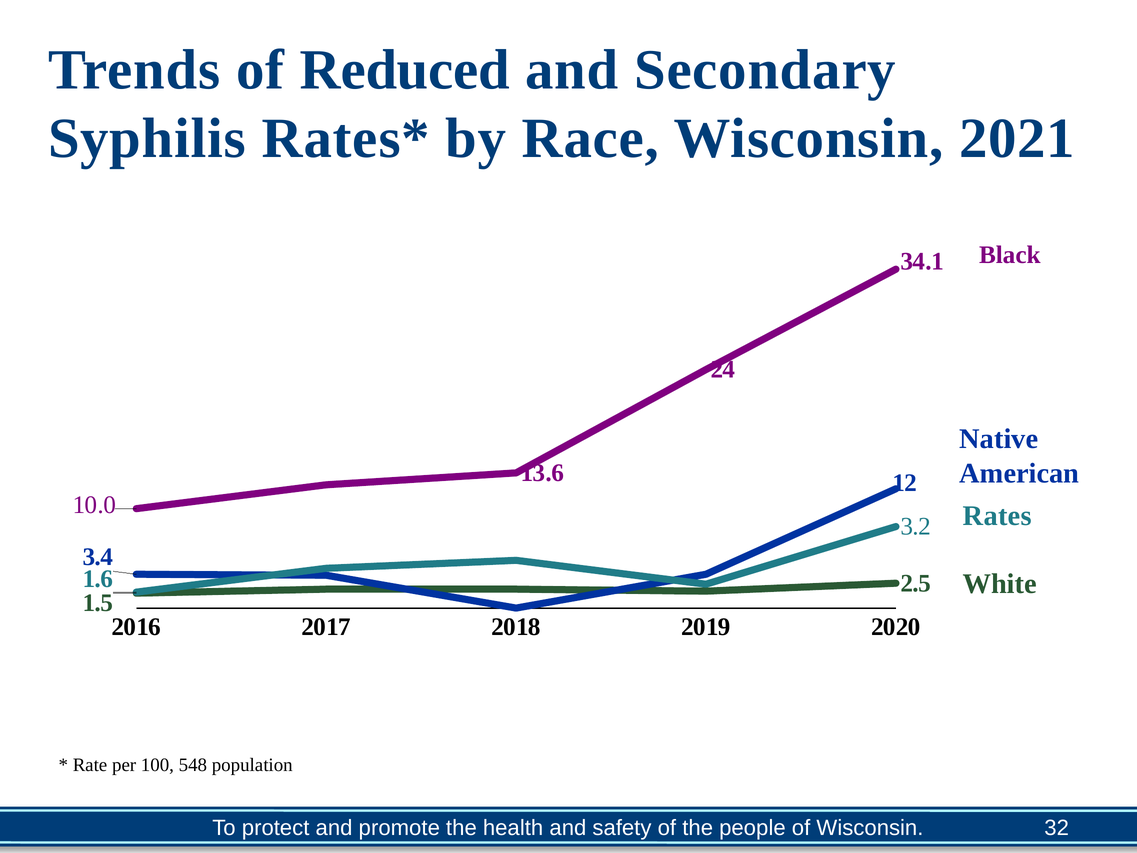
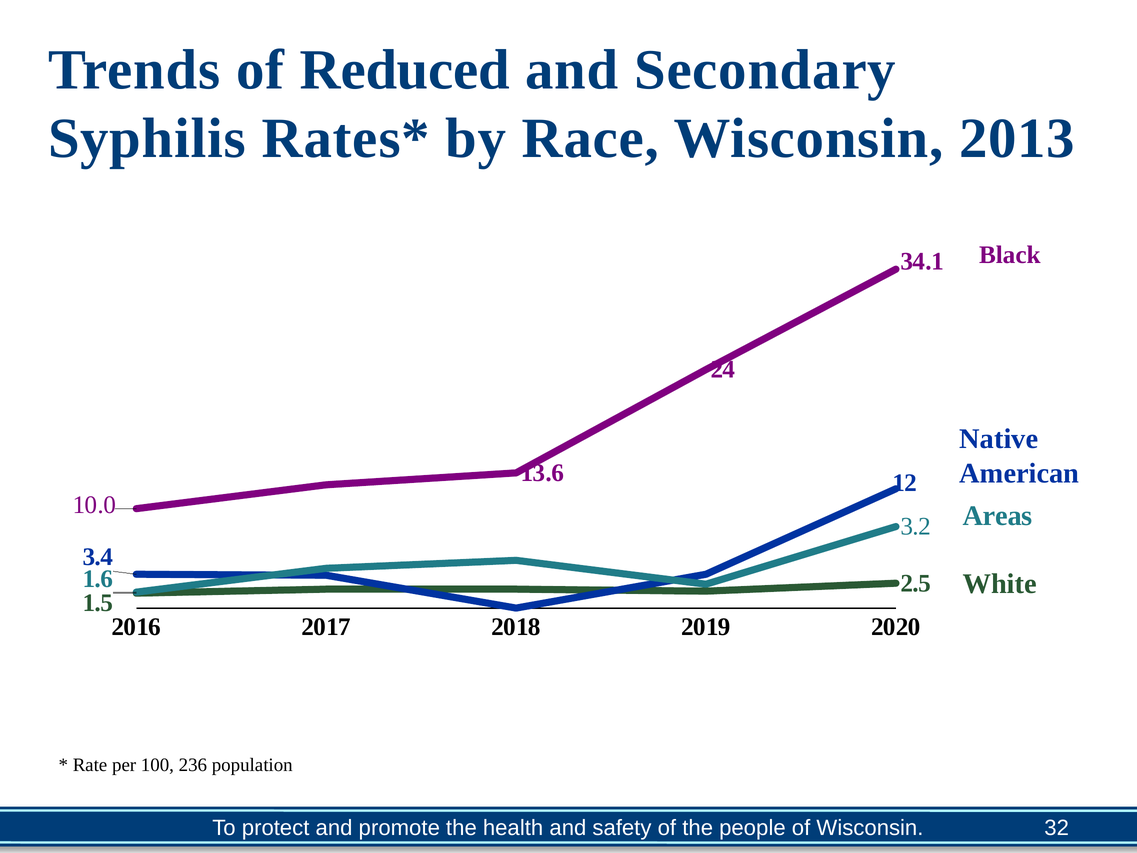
2021: 2021 -> 2013
Rates: Rates -> Areas
548: 548 -> 236
